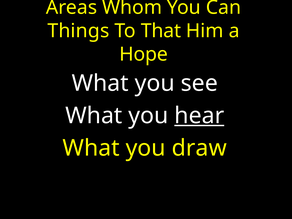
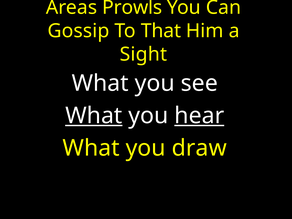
Whom: Whom -> Prowls
Things: Things -> Gossip
Hope: Hope -> Sight
What at (94, 116) underline: none -> present
